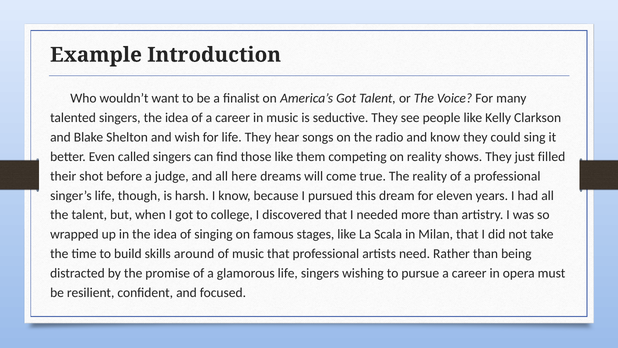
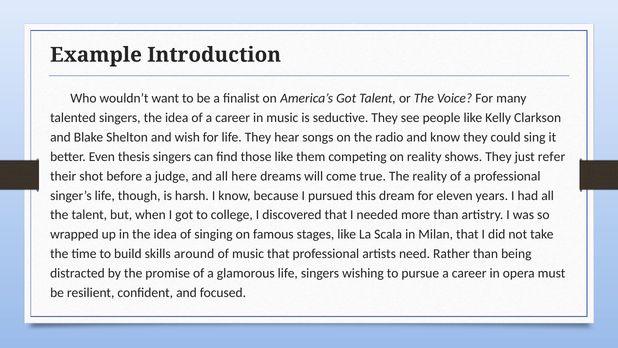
called: called -> thesis
filled: filled -> refer
